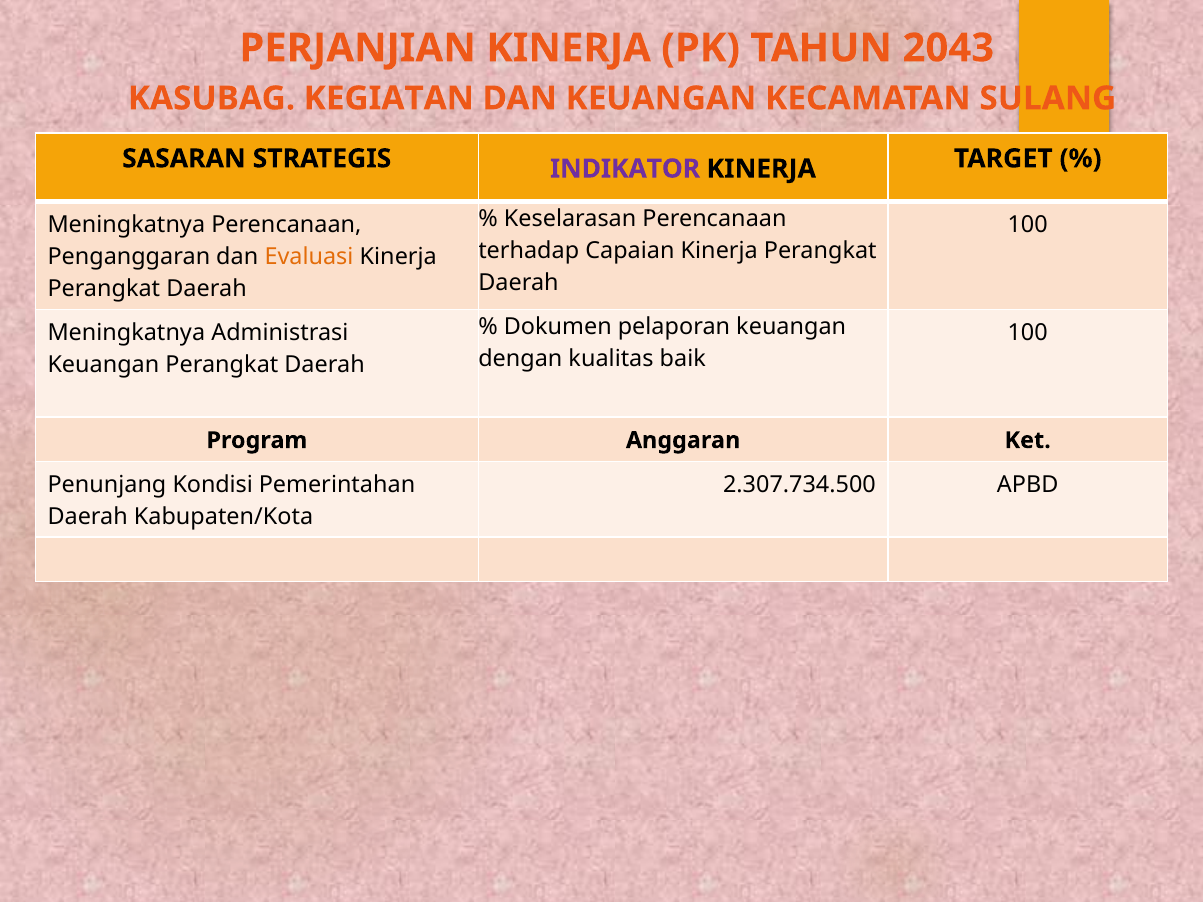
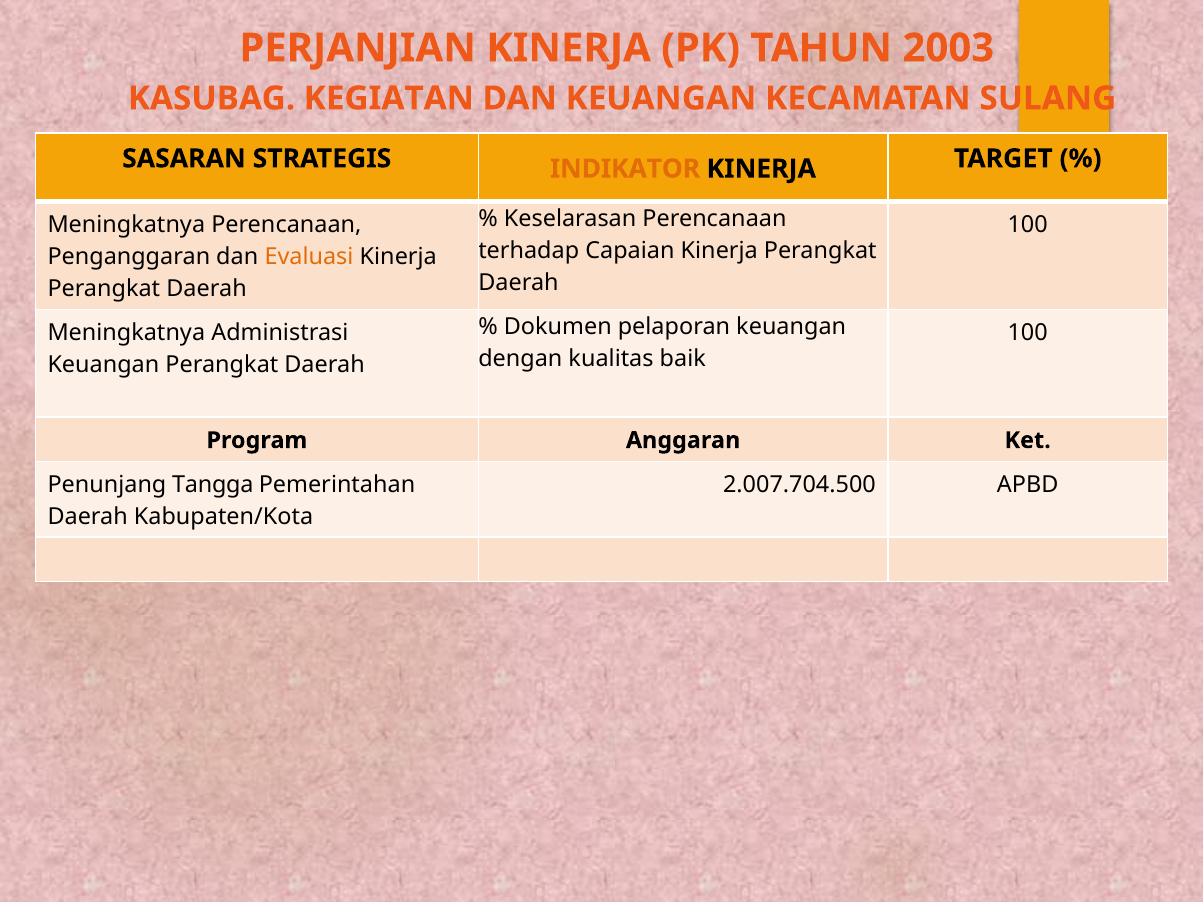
2043: 2043 -> 2003
INDIKATOR colour: purple -> orange
Kondisi: Kondisi -> Tangga
2.307.734.500: 2.307.734.500 -> 2.007.704.500
